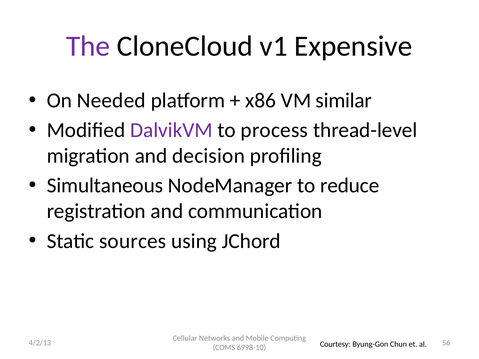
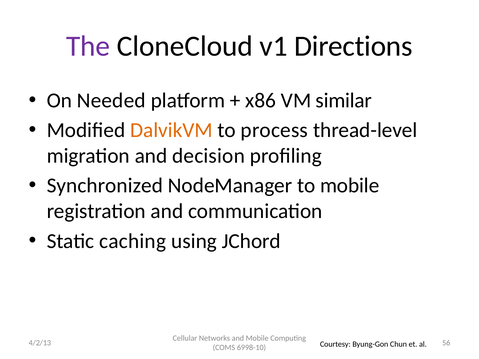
Expensive: Expensive -> Directions
DalvikVM colour: purple -> orange
Simultaneous: Simultaneous -> Synchronized
to reduce: reduce -> mobile
sources: sources -> caching
